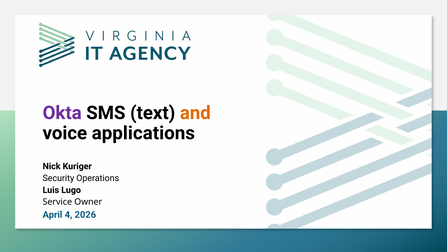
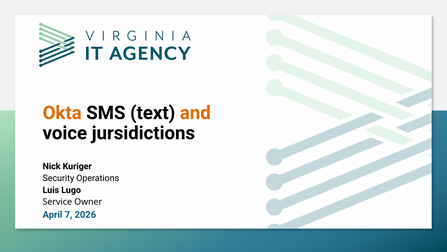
Okta colour: purple -> orange
applications: applications -> jursidictions
4: 4 -> 7
